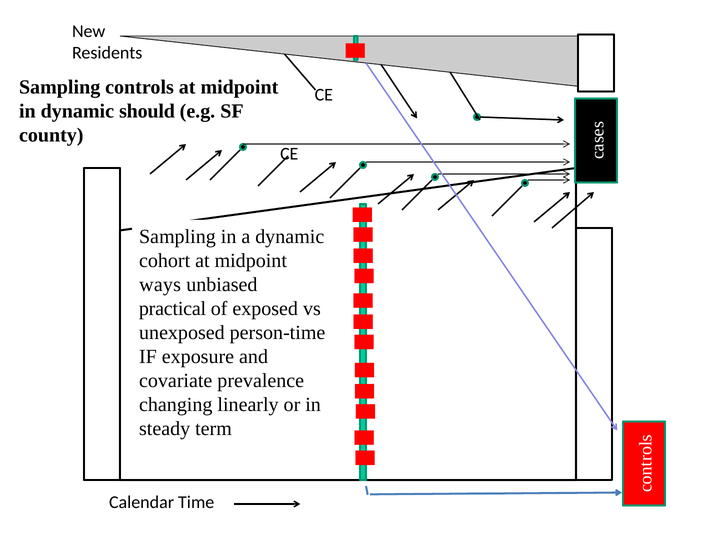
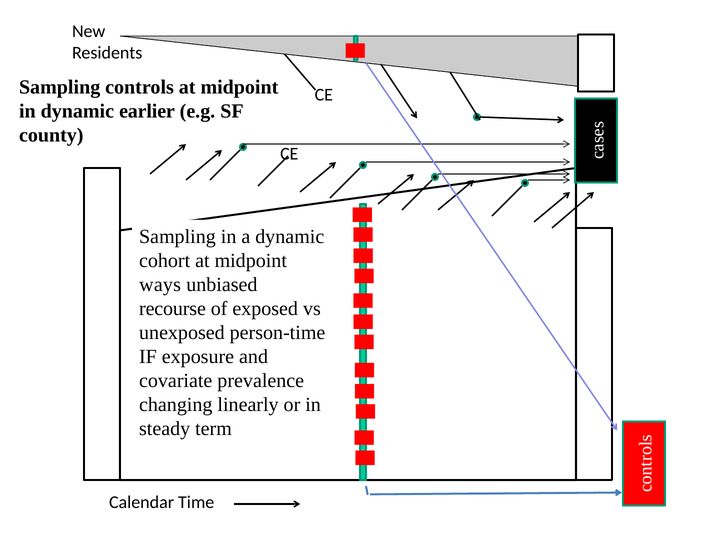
should: should -> earlier
practical: practical -> recourse
